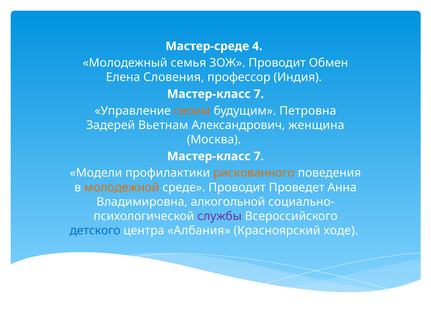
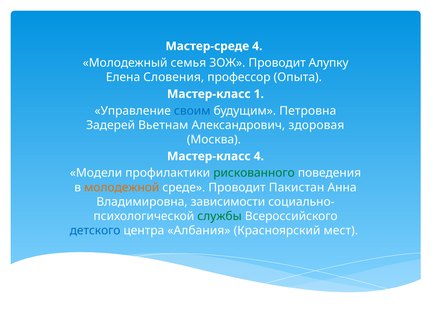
Обмен: Обмен -> Алупку
Индия: Индия -> Опыта
7 at (259, 94): 7 -> 1
своим colour: orange -> blue
женщина: женщина -> здоровая
7 at (259, 156): 7 -> 4
рискованного colour: orange -> green
Проведет: Проведет -> Пакистан
алкогольной: алкогольной -> зависимости
службы colour: purple -> green
ходе: ходе -> мест
